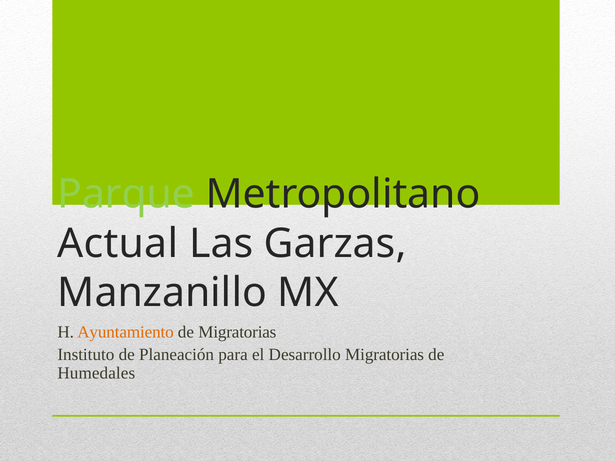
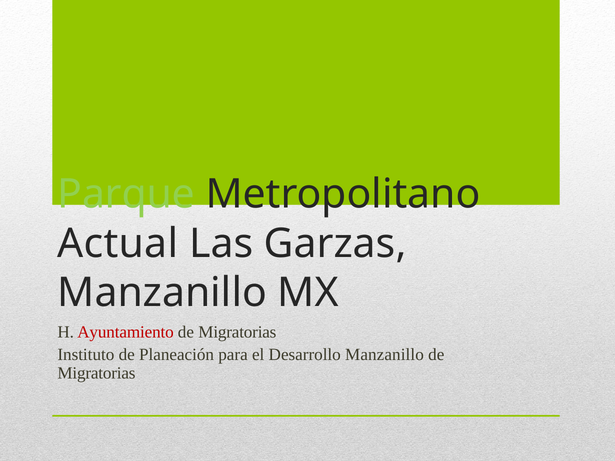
Ayuntamiento colour: orange -> red
Desarrollo Migratorias: Migratorias -> Manzanillo
Humedales at (96, 373): Humedales -> Migratorias
